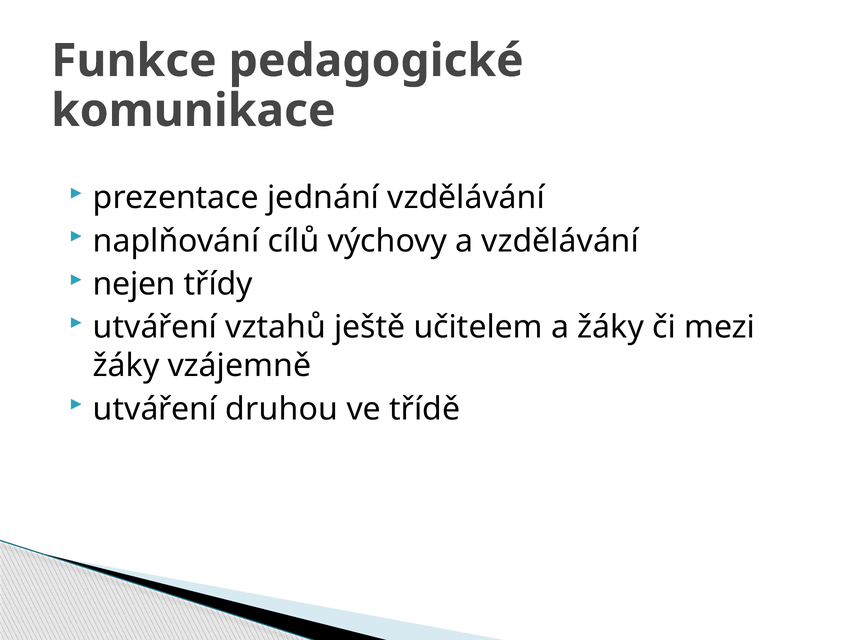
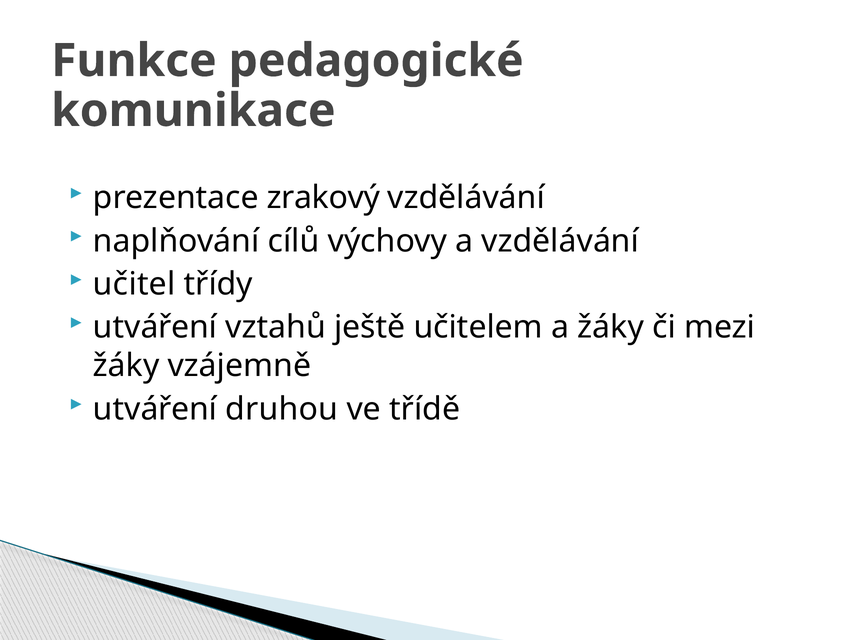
jednání: jednání -> zrakový
nejen: nejen -> učitel
